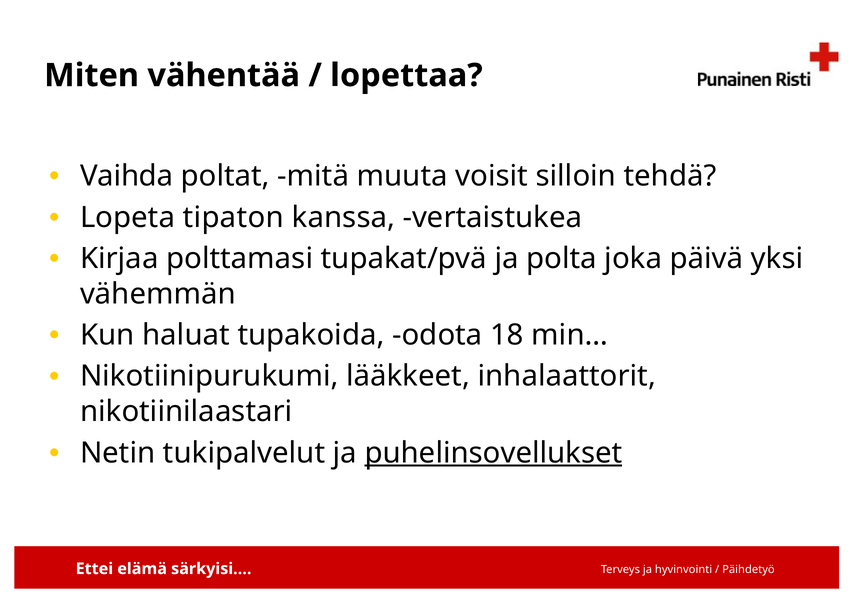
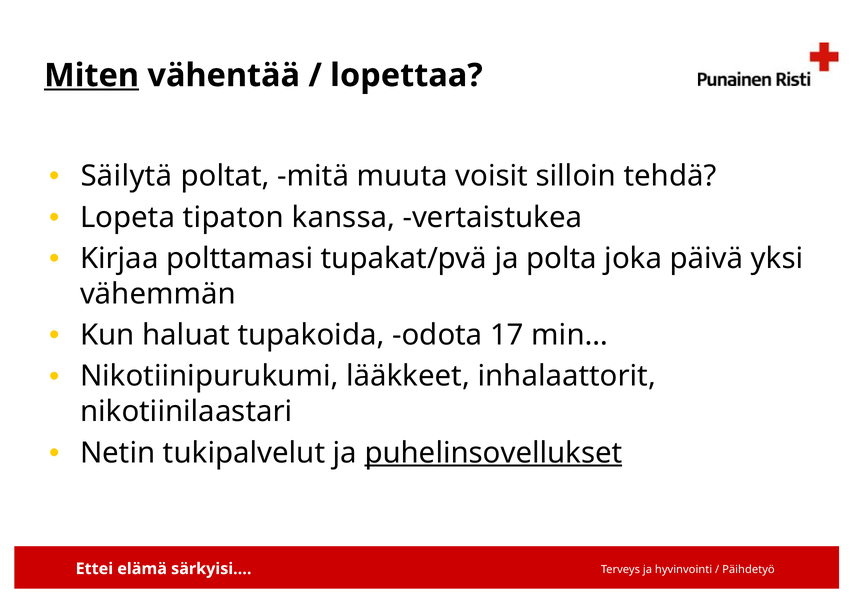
Miten underline: none -> present
Vaihda: Vaihda -> Säilytä
18: 18 -> 17
